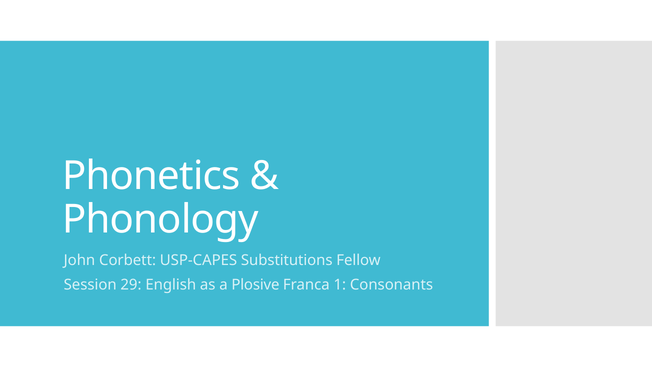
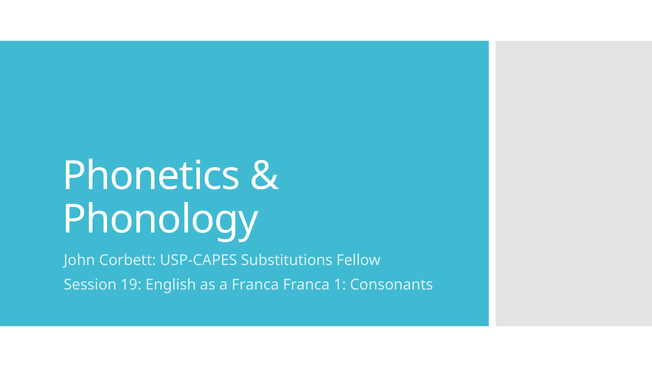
29: 29 -> 19
a Plosive: Plosive -> Franca
